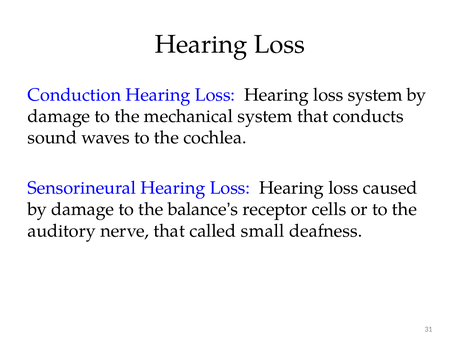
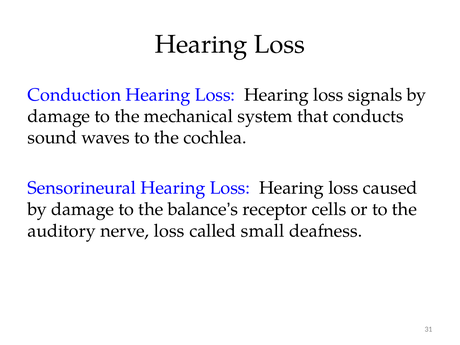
loss system: system -> signals
nerve that: that -> loss
